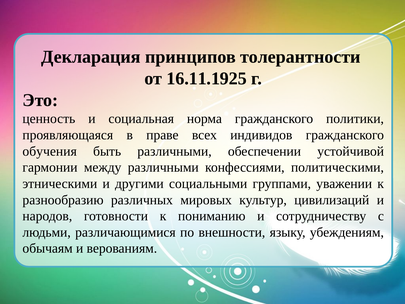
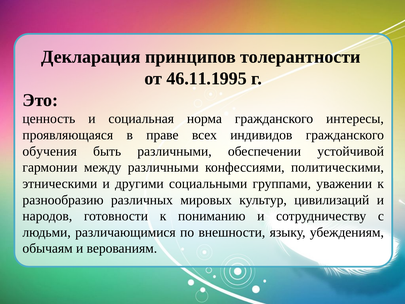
16.11.1925: 16.11.1925 -> 46.11.1995
политики: политики -> интересы
